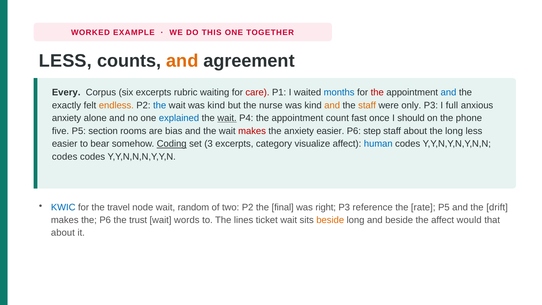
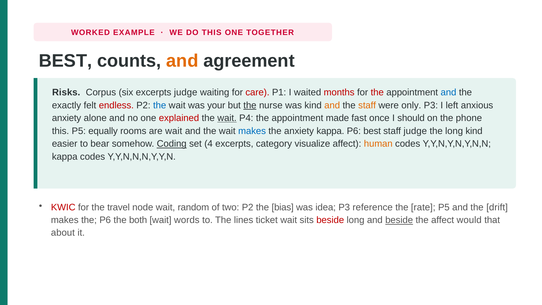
LESS at (65, 61): LESS -> BEST
Every: Every -> Risks
excerpts rubric: rubric -> judge
months colour: blue -> red
endless colour: orange -> red
wait was kind: kind -> your
the at (250, 105) underline: none -> present
full: full -> left
explained colour: blue -> red
count: count -> made
five at (61, 131): five -> this
section: section -> equally
are bias: bias -> wait
makes at (252, 131) colour: red -> blue
anxiety easier: easier -> kappa
P6 step: step -> best
staff about: about -> judge
long less: less -> kind
3: 3 -> 4
human colour: blue -> orange
codes at (65, 157): codes -> kappa
KWIC colour: blue -> red
final: final -> bias
right: right -> idea
trust: trust -> both
beside at (330, 220) colour: orange -> red
beside at (399, 220) underline: none -> present
